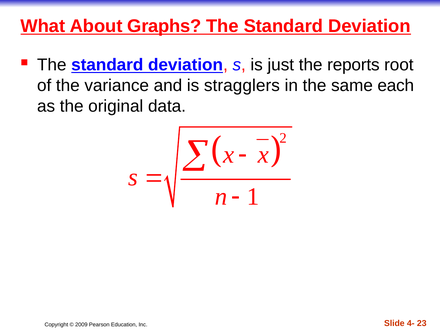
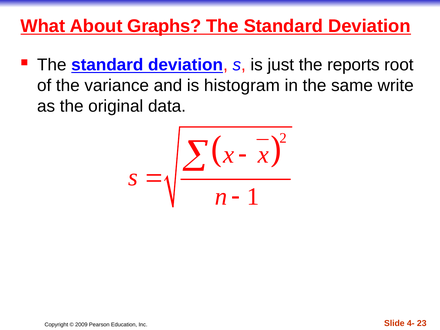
stragglers: stragglers -> histogram
each: each -> write
